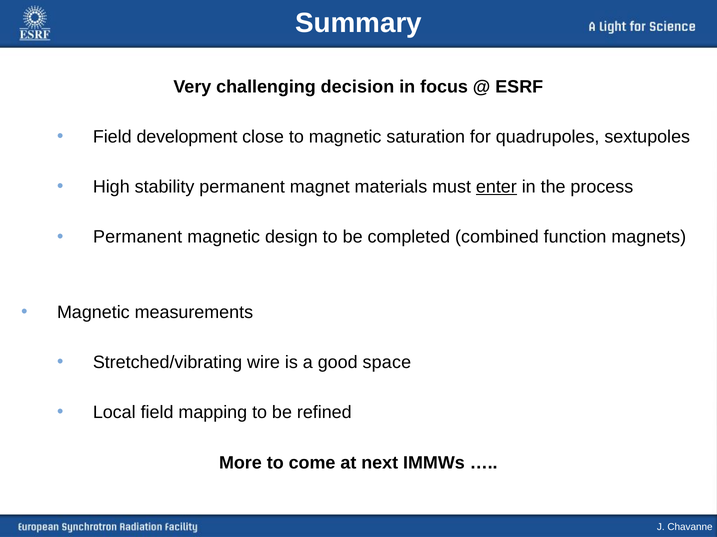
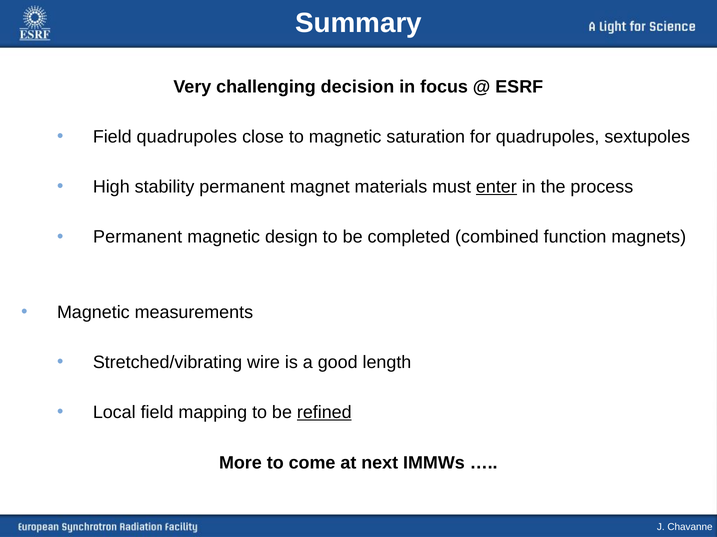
Field development: development -> quadrupoles
space: space -> length
refined underline: none -> present
